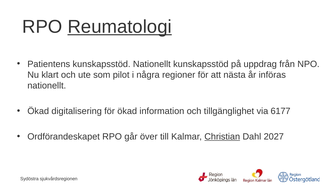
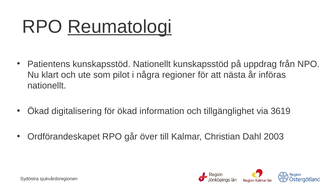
6177: 6177 -> 3619
Christian underline: present -> none
2027: 2027 -> 2003
